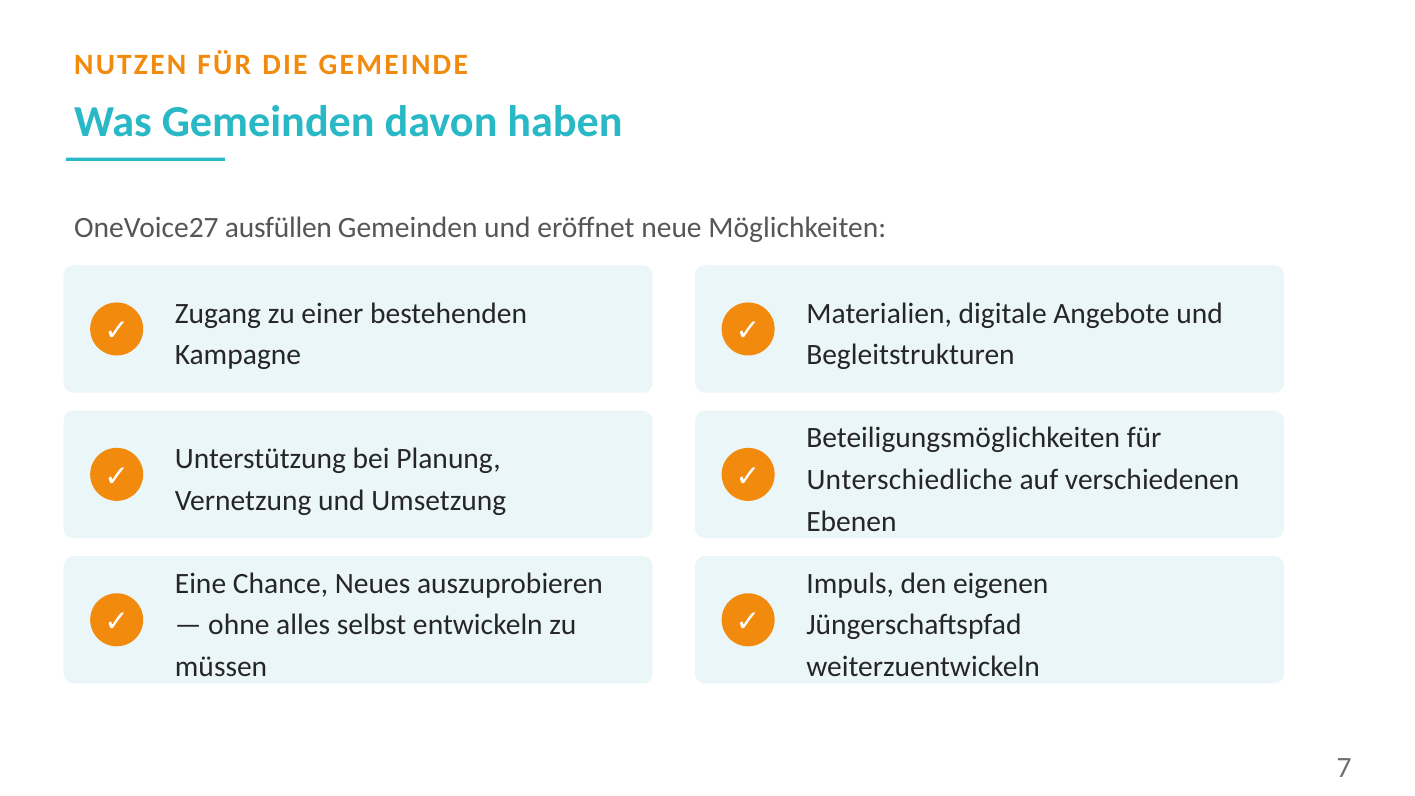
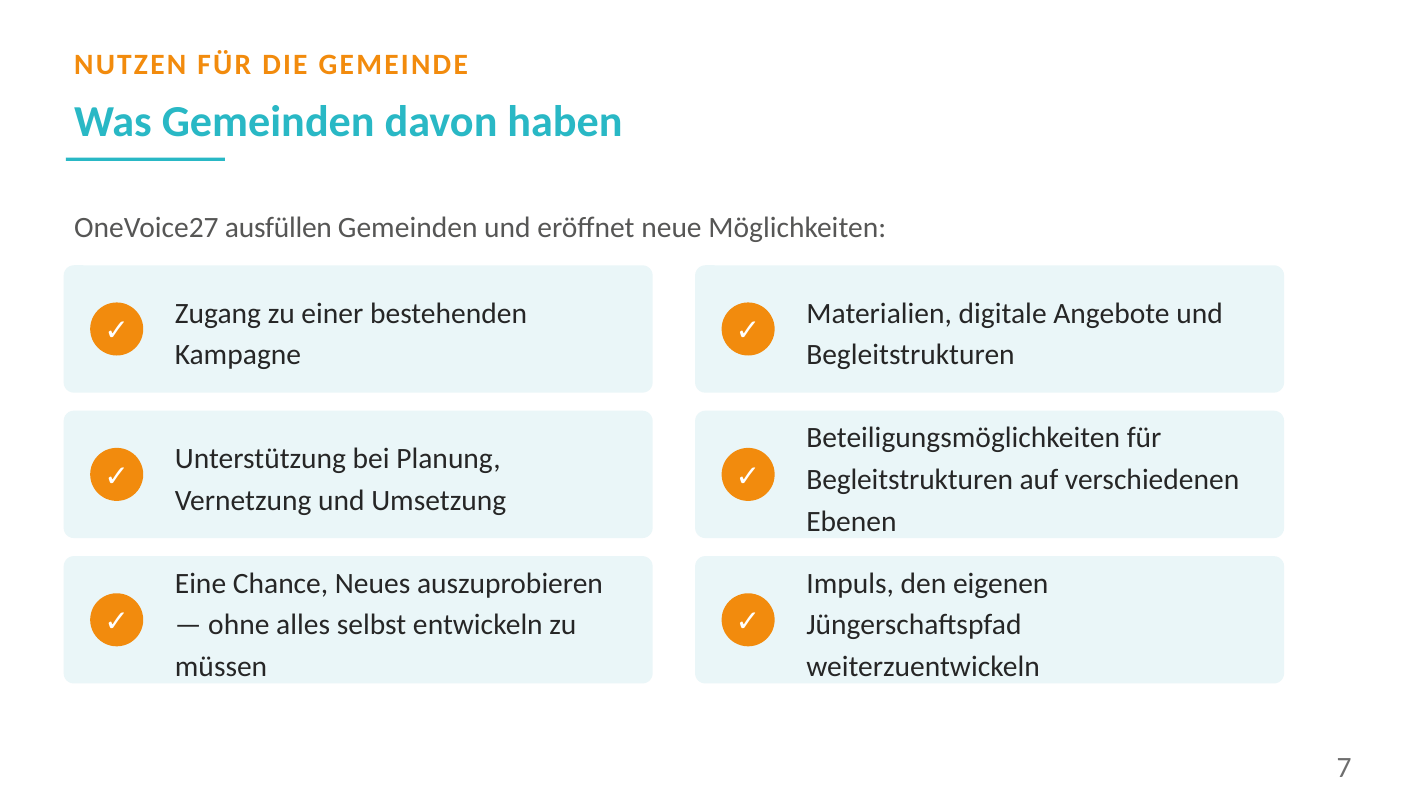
Unterschiedliche at (910, 480): Unterschiedliche -> Begleitstrukturen
